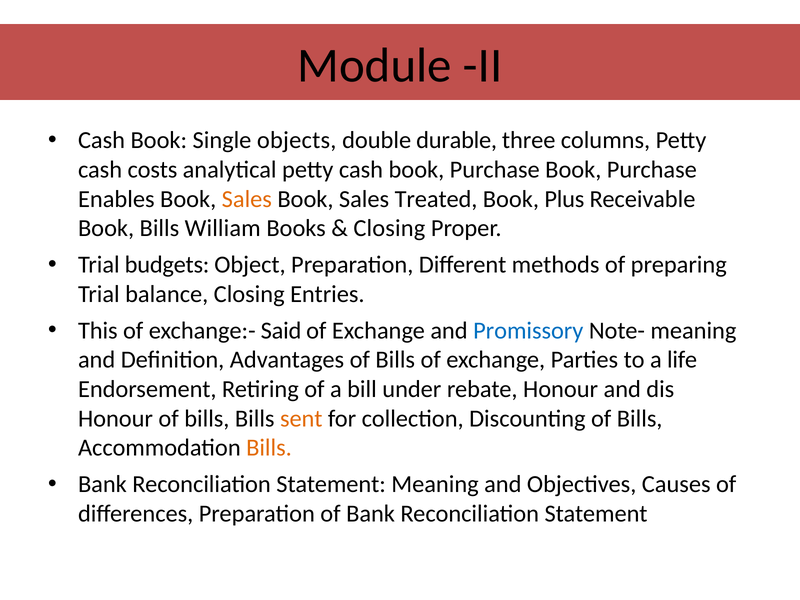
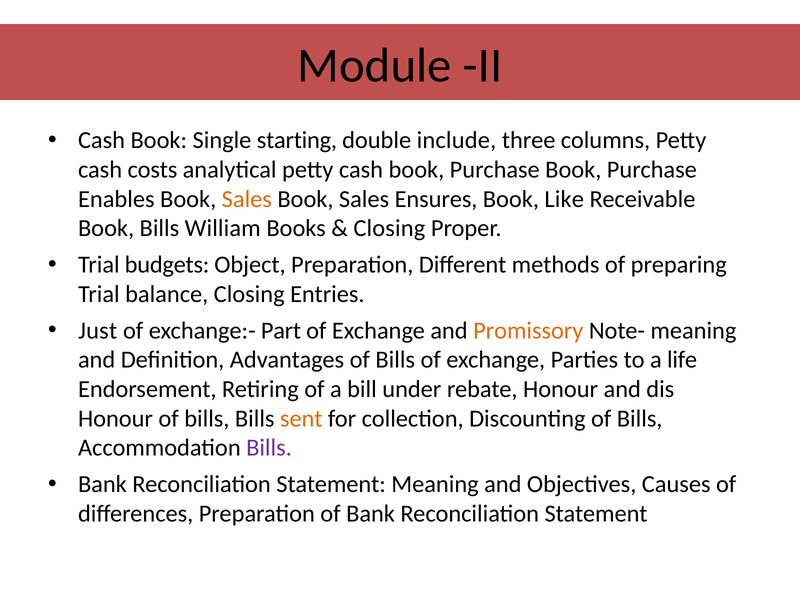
objects: objects -> starting
durable: durable -> include
Treated: Treated -> Ensures
Plus: Plus -> Like
This: This -> Just
Said: Said -> Part
Promissory colour: blue -> orange
Bills at (269, 448) colour: orange -> purple
